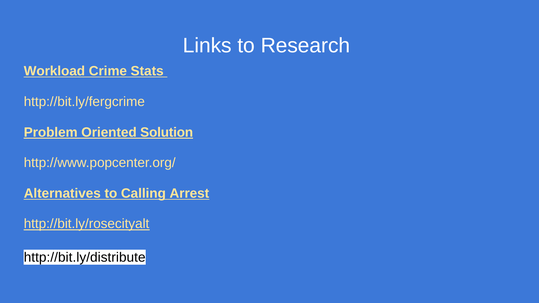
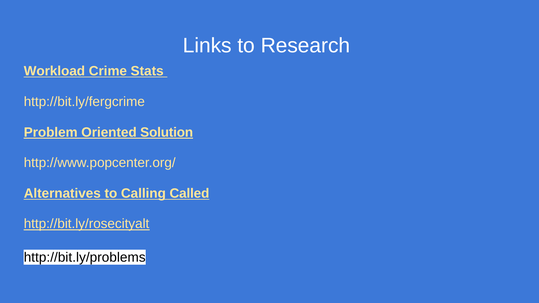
Arrest: Arrest -> Called
http://bit.ly/distribute: http://bit.ly/distribute -> http://bit.ly/problems
